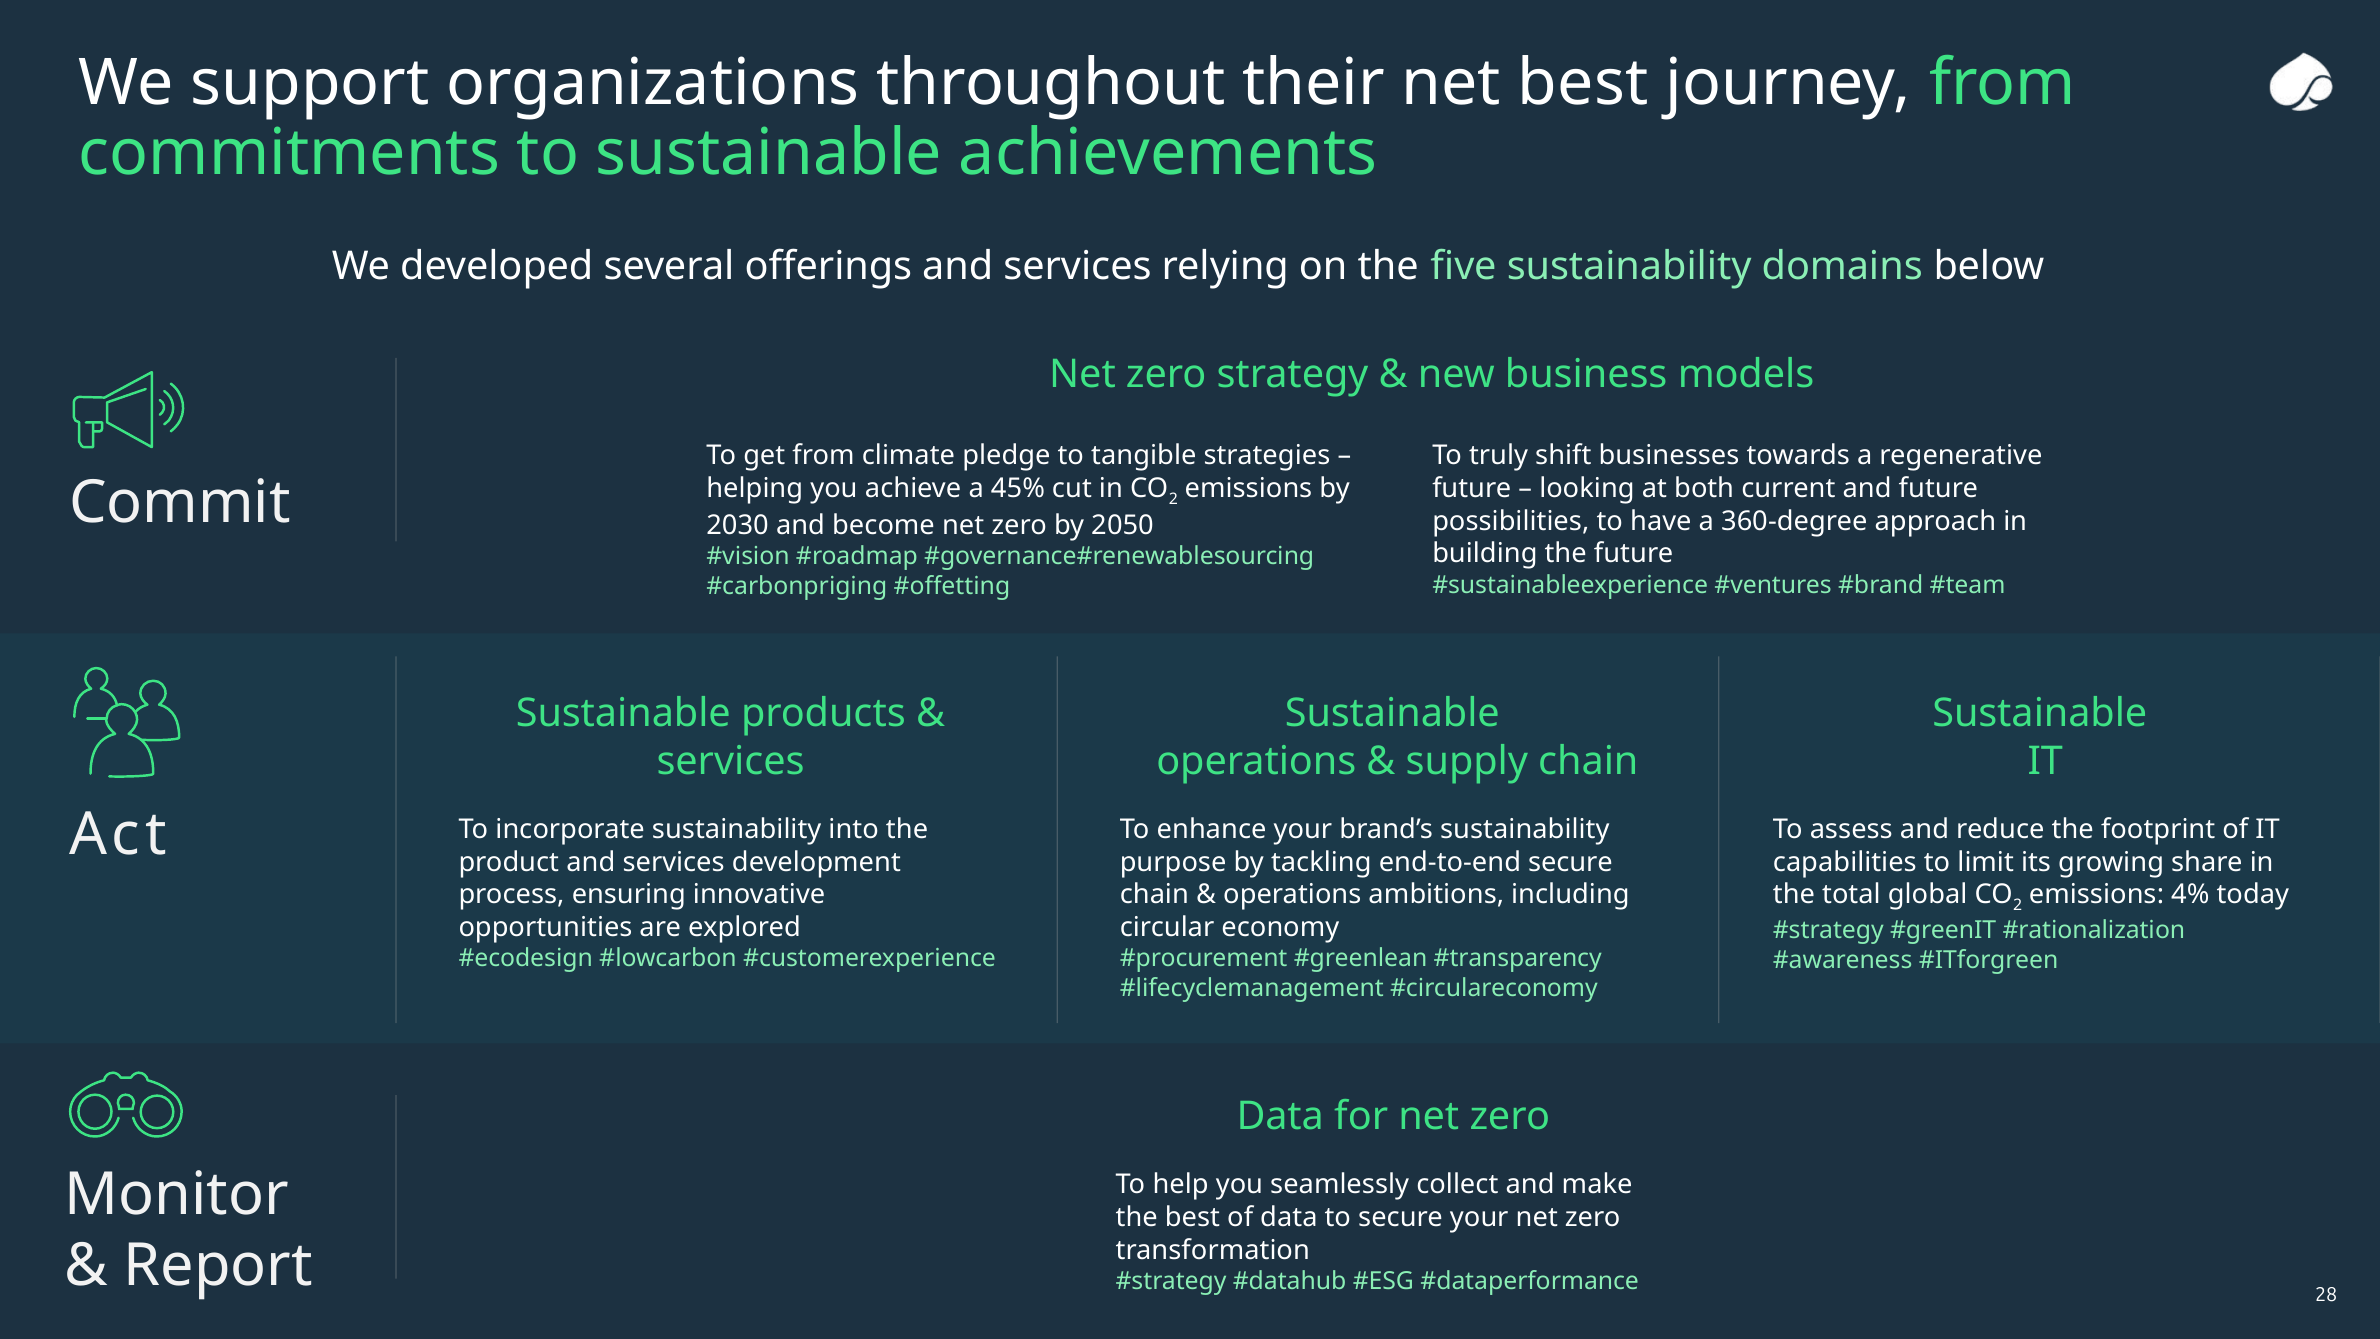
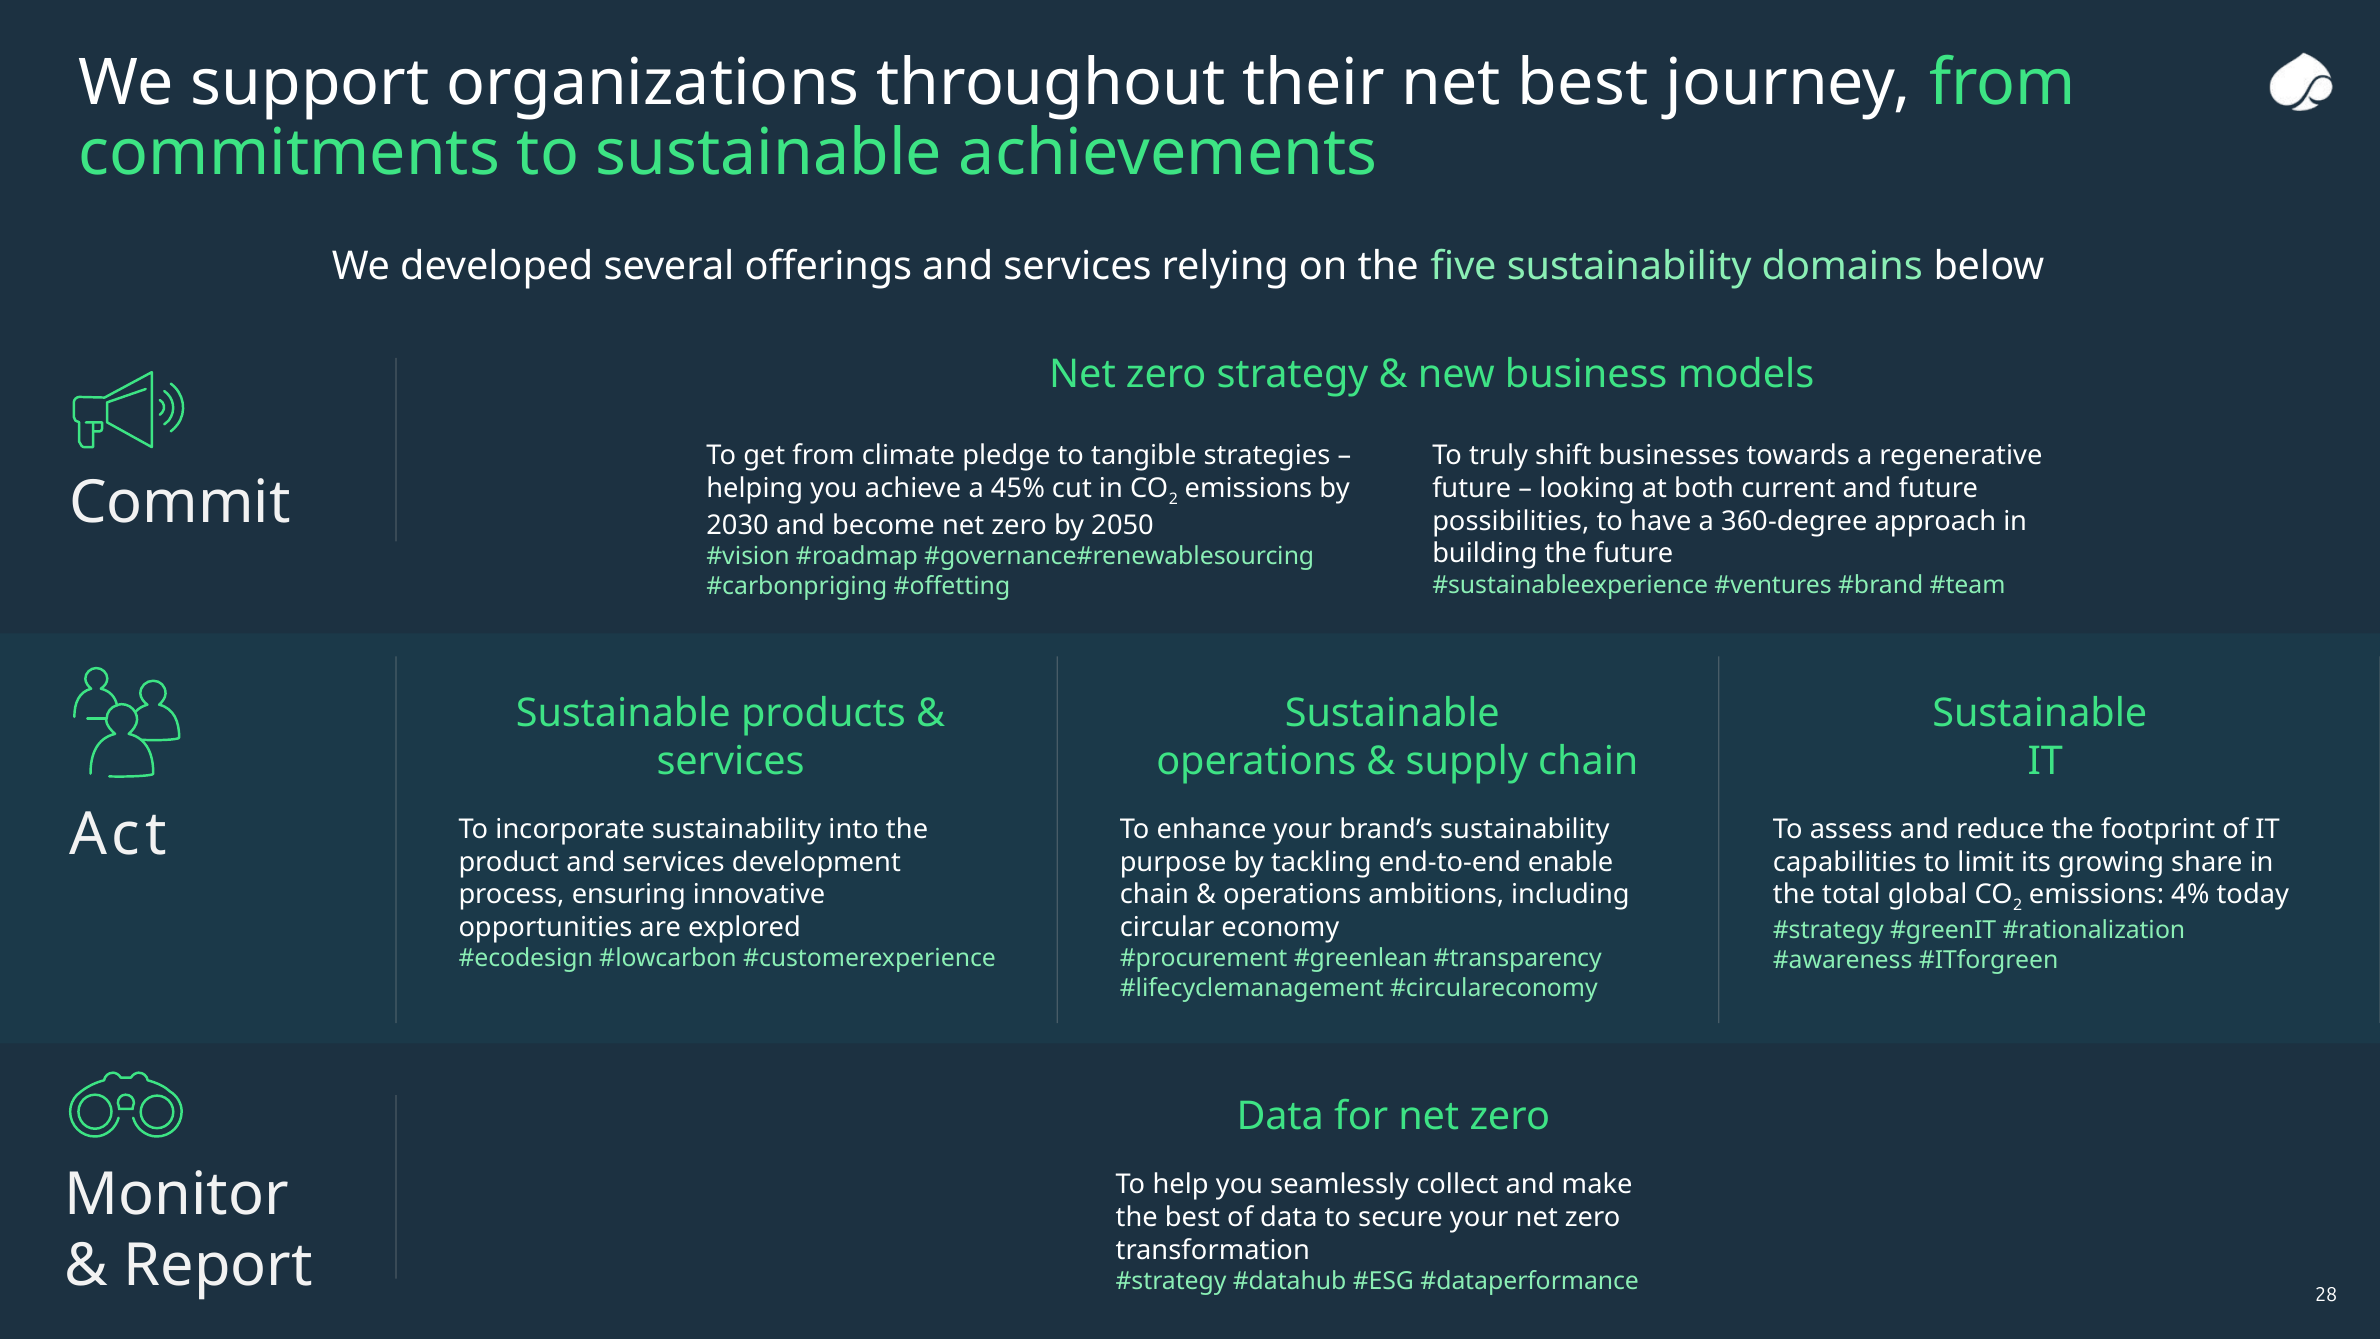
end-to-end secure: secure -> enable
